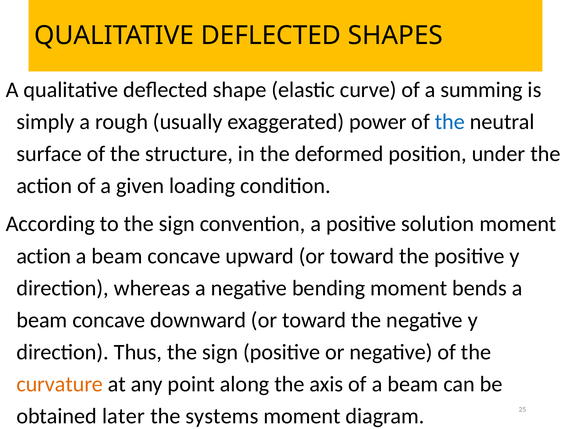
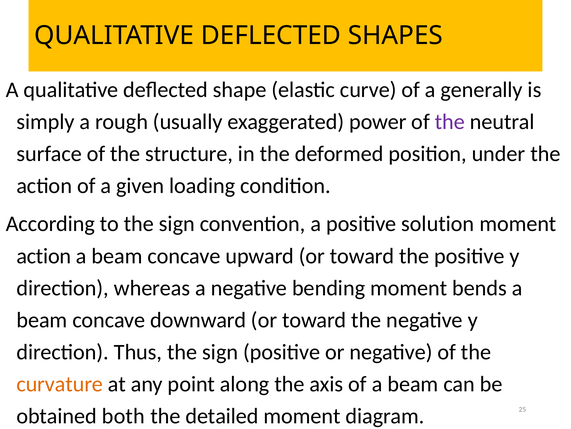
summing: summing -> generally
the at (450, 122) colour: blue -> purple
later: later -> both
systems: systems -> detailed
